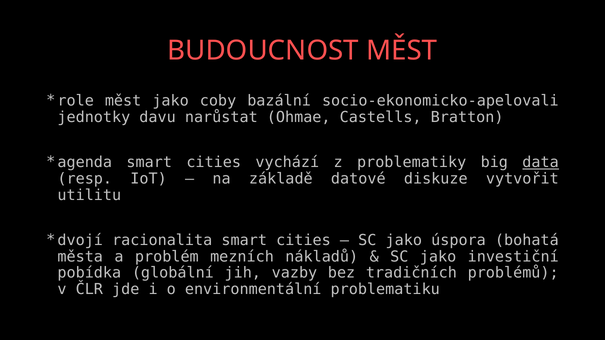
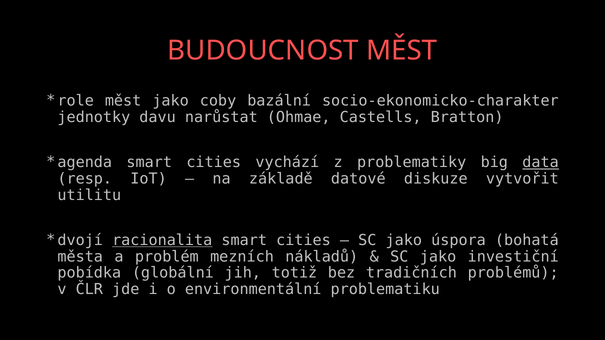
socio-ekonomicko-apelovali: socio-ekonomicko-apelovali -> socio-ekonomicko-charakter
racionalita underline: none -> present
vazby: vazby -> totiž
